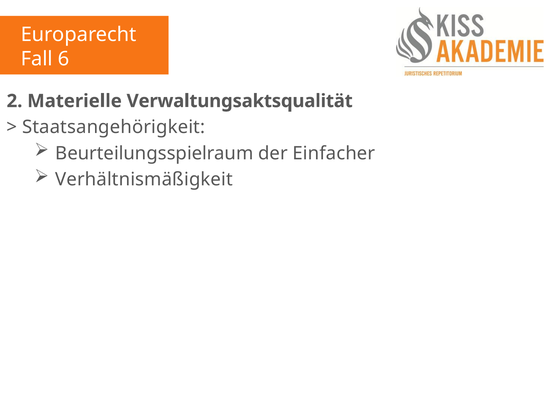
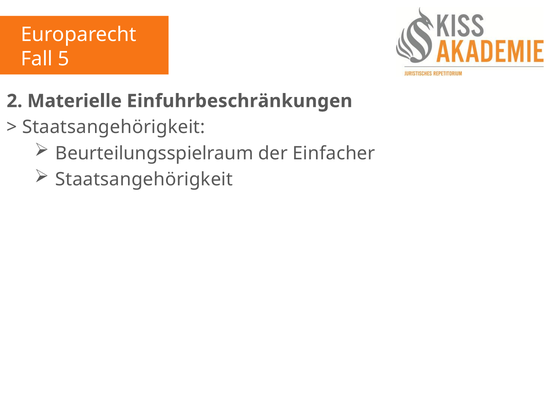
6: 6 -> 5
Verwaltungsaktsqualität: Verwaltungsaktsqualität -> Einfuhrbeschränkungen
Verhältnismäßigkeit at (144, 179): Verhältnismäßigkeit -> Staatsangehörigkeit
